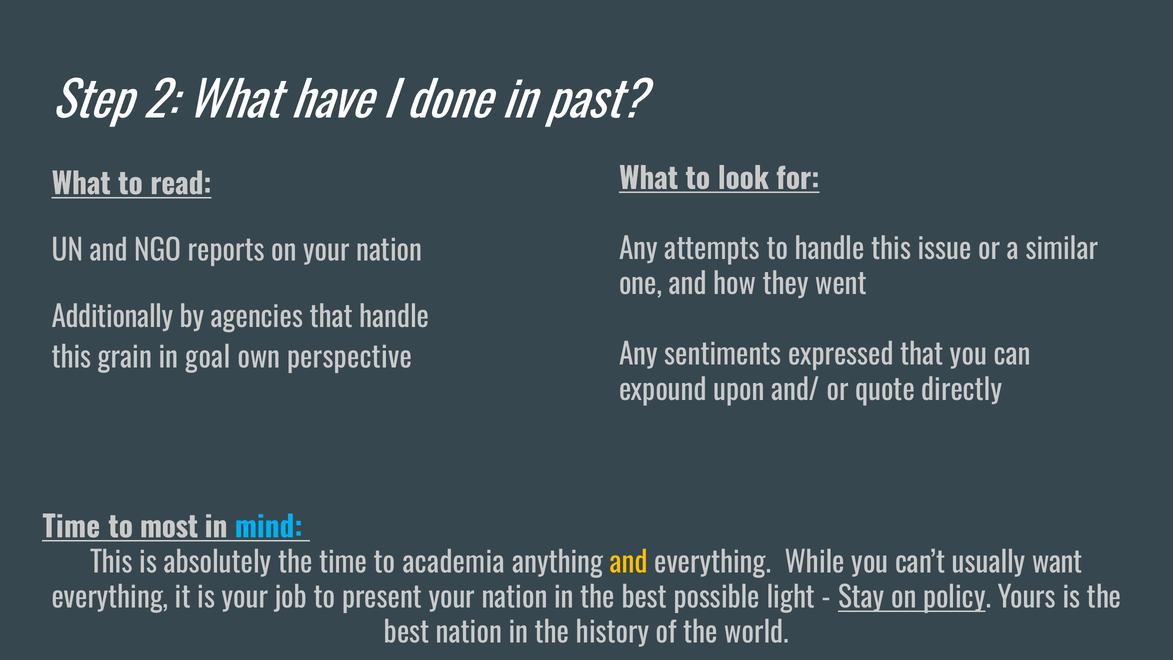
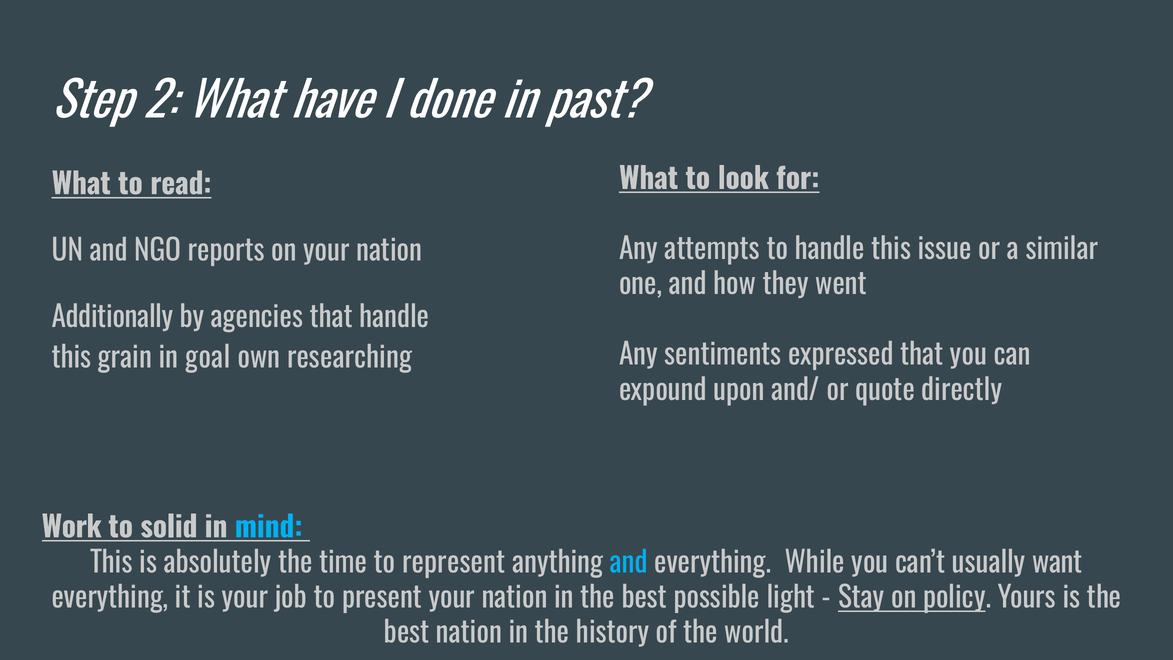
perspective: perspective -> researching
Time at (71, 528): Time -> Work
most: most -> solid
academia: academia -> represent
and at (629, 563) colour: yellow -> light blue
